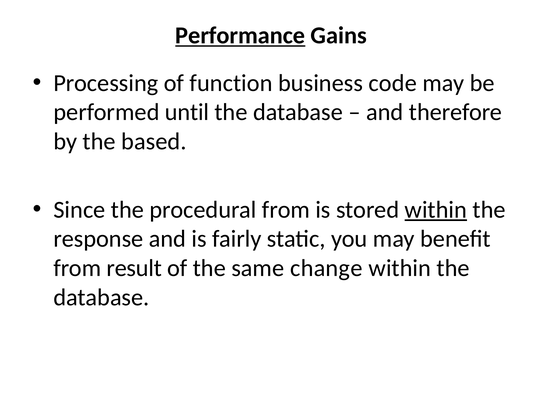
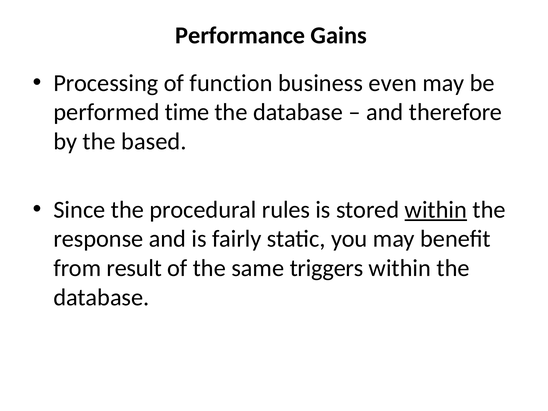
Performance underline: present -> none
code: code -> even
until: until -> time
procedural from: from -> rules
change: change -> triggers
